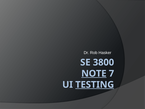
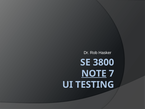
TESTING underline: present -> none
